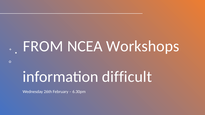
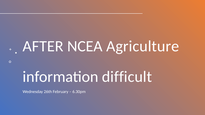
FROM: FROM -> AFTER
Workshops: Workshops -> Agriculture
